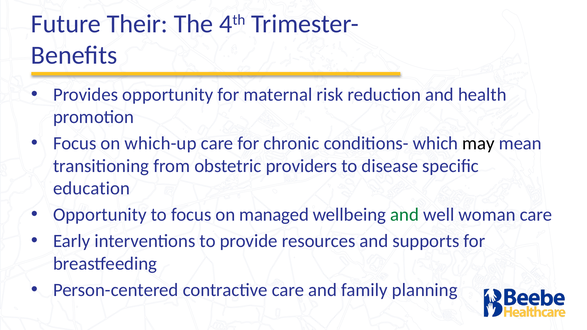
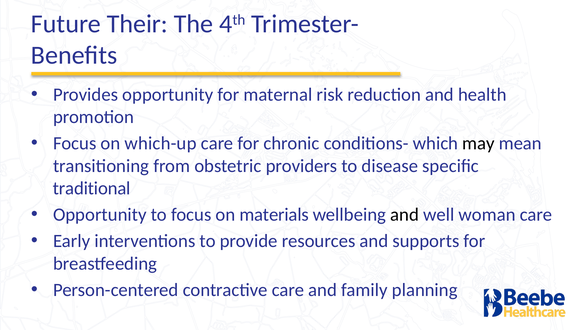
education: education -> traditional
managed: managed -> materials
and at (405, 215) colour: green -> black
